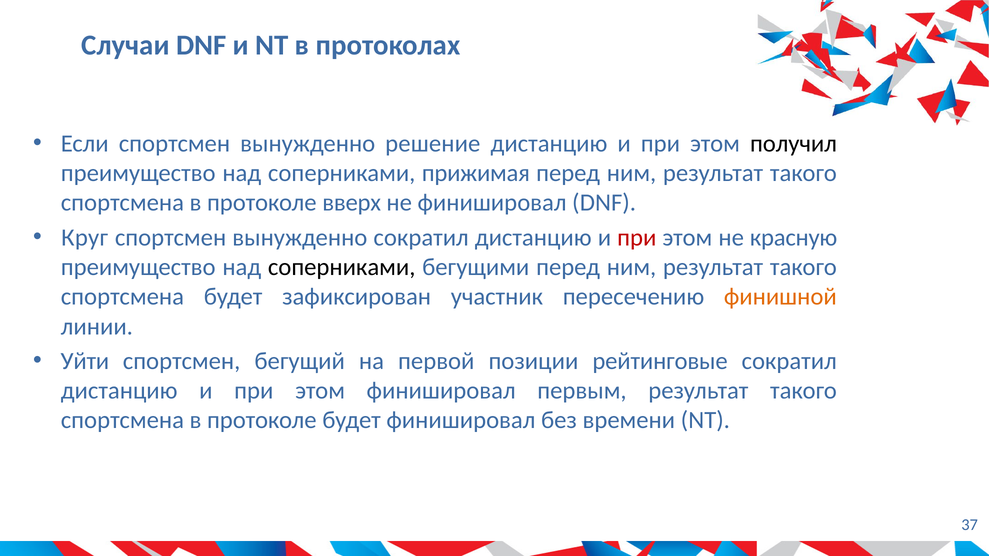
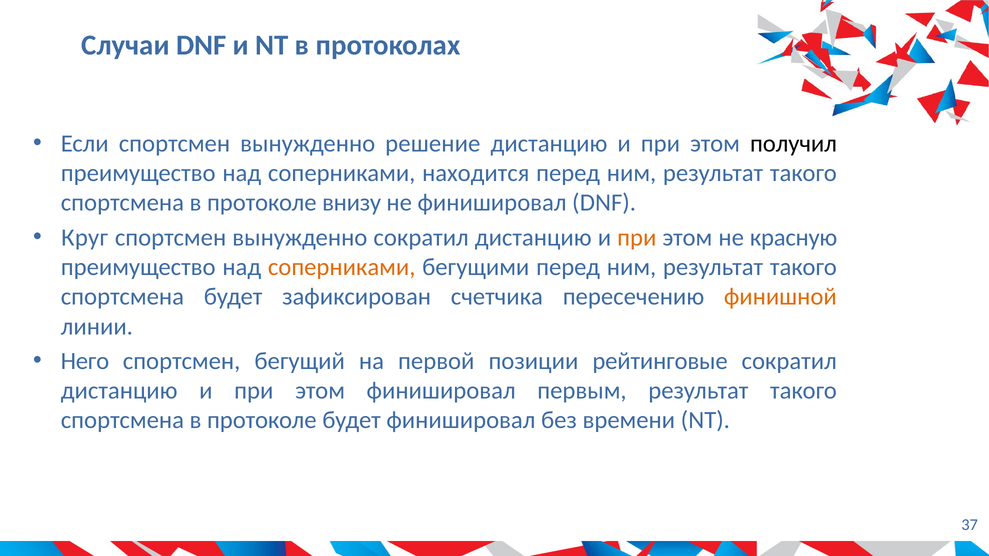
прижимая: прижимая -> находится
вверх: вверх -> внизу
при at (637, 238) colour: red -> orange
соперниками at (342, 267) colour: black -> orange
участник: участник -> счетчика
Уйти: Уйти -> Него
